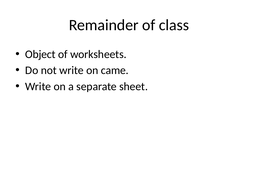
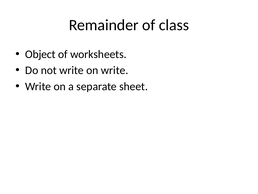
on came: came -> write
